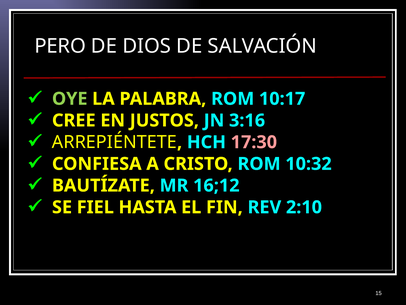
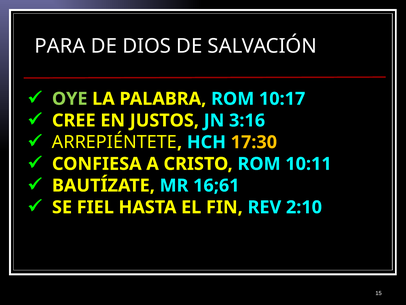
PERO: PERO -> PARA
17:30 colour: pink -> yellow
10:32: 10:32 -> 10:11
16;12: 16;12 -> 16;61
